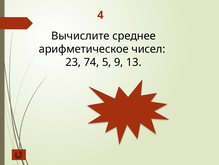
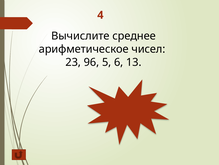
74: 74 -> 96
9: 9 -> 6
